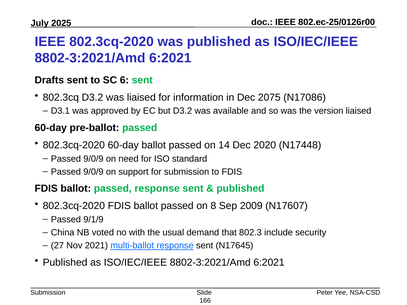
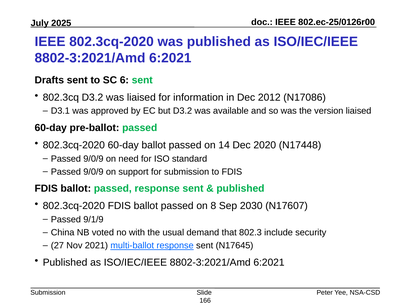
2075: 2075 -> 2012
2009: 2009 -> 2030
